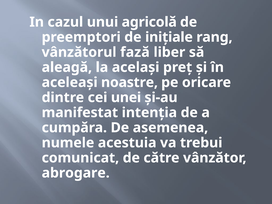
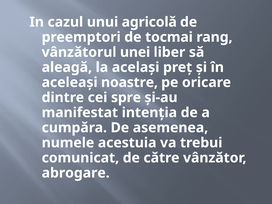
inițiale: inițiale -> tocmai
fază: fază -> unei
unei: unei -> spre
